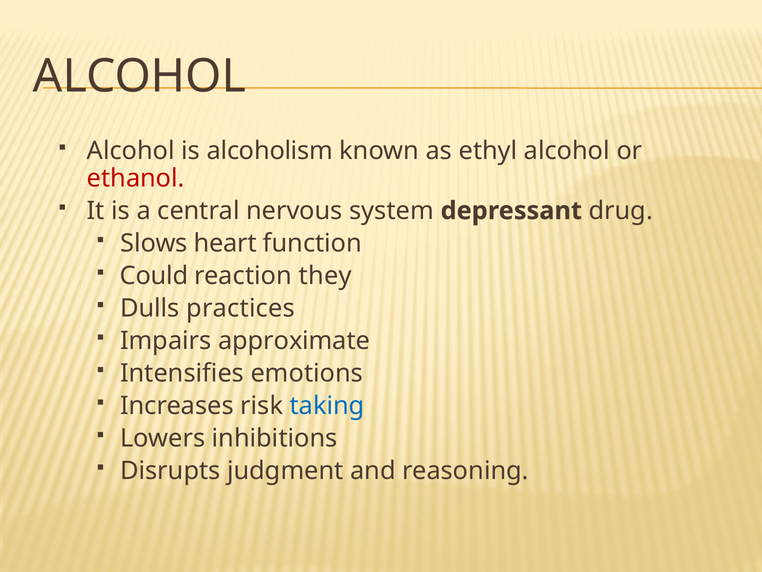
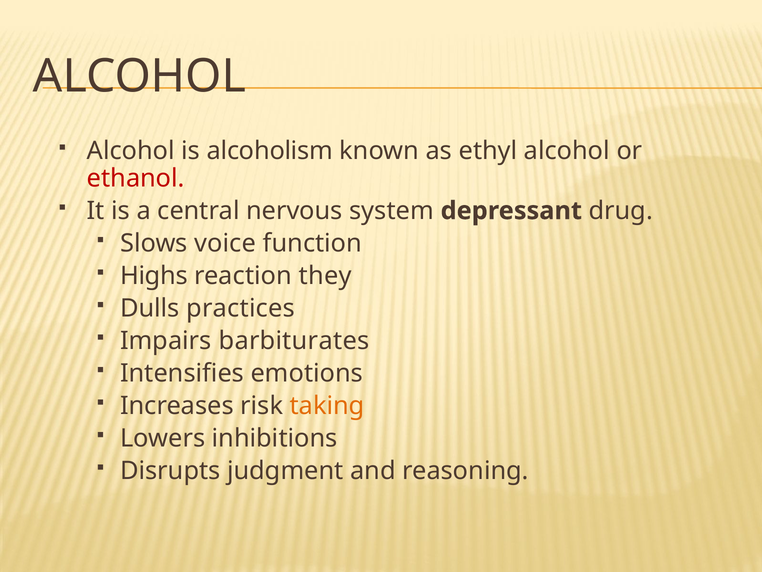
heart: heart -> voice
Could: Could -> Highs
approximate: approximate -> barbiturates
taking colour: blue -> orange
